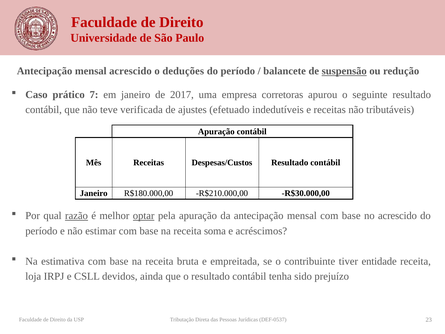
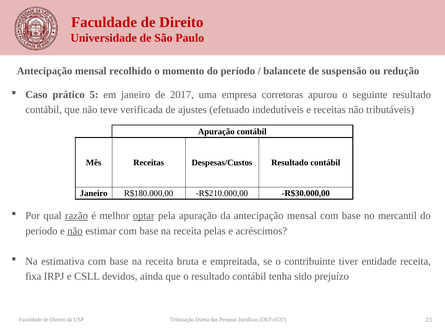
mensal acrescido: acrescido -> recolhido
deduções: deduções -> momento
suspensão underline: present -> none
7: 7 -> 5
no acrescido: acrescido -> mercantil
não at (75, 231) underline: none -> present
soma: soma -> pelas
loja: loja -> fixa
